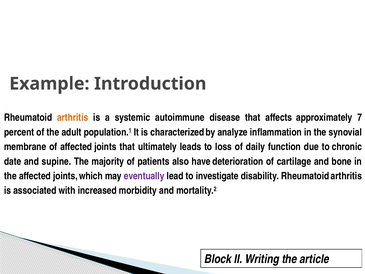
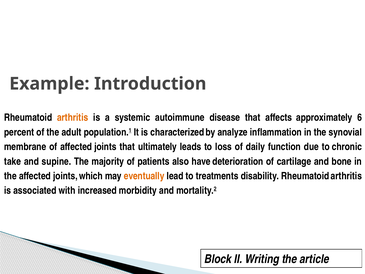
7: 7 -> 6
date: date -> take
eventually colour: purple -> orange
investigate: investigate -> treatments
